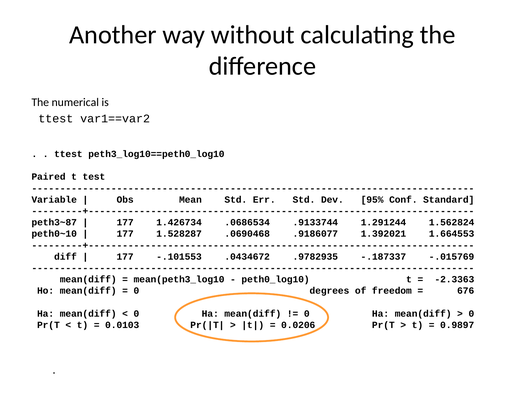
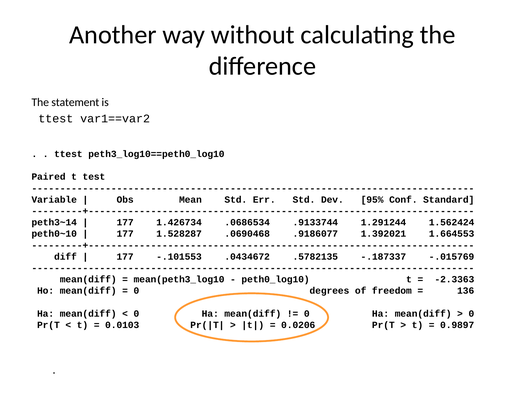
numerical: numerical -> statement
peth3~87: peth3~87 -> peth3~14
1.562824: 1.562824 -> 1.562424
.9782935: .9782935 -> .5782135
676: 676 -> 136
